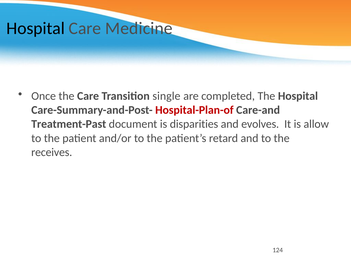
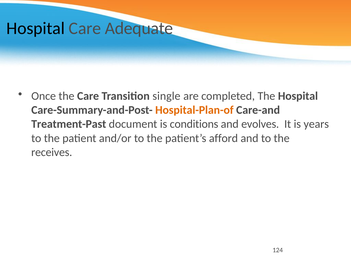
Medicine: Medicine -> Adequate
Hospital-Plan-of colour: red -> orange
disparities: disparities -> conditions
allow: allow -> years
retard: retard -> afford
